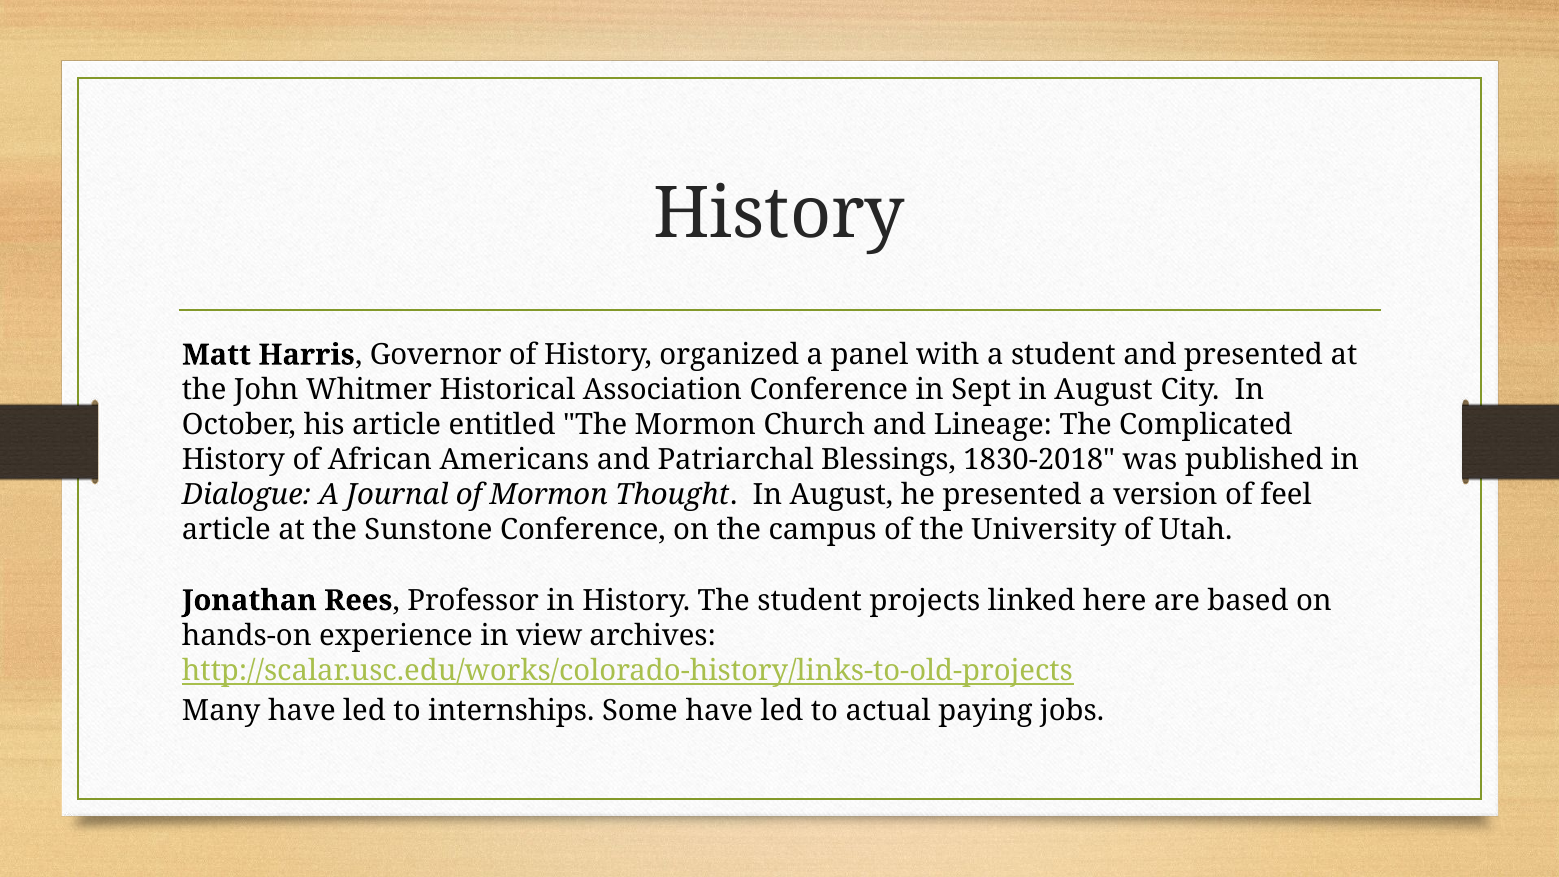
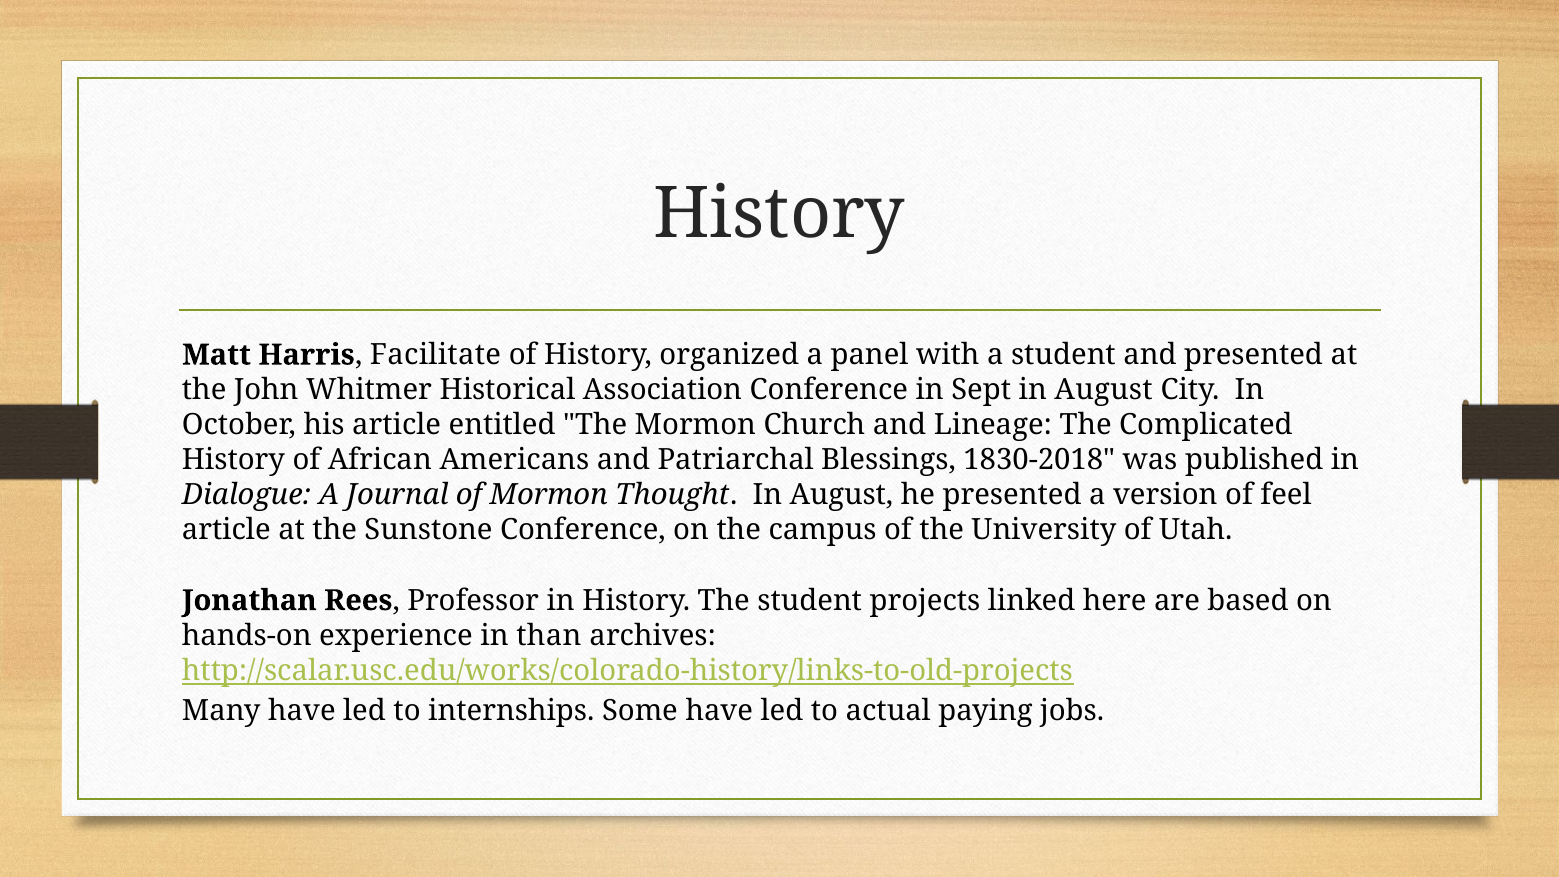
Governor: Governor -> Facilitate
view: view -> than
